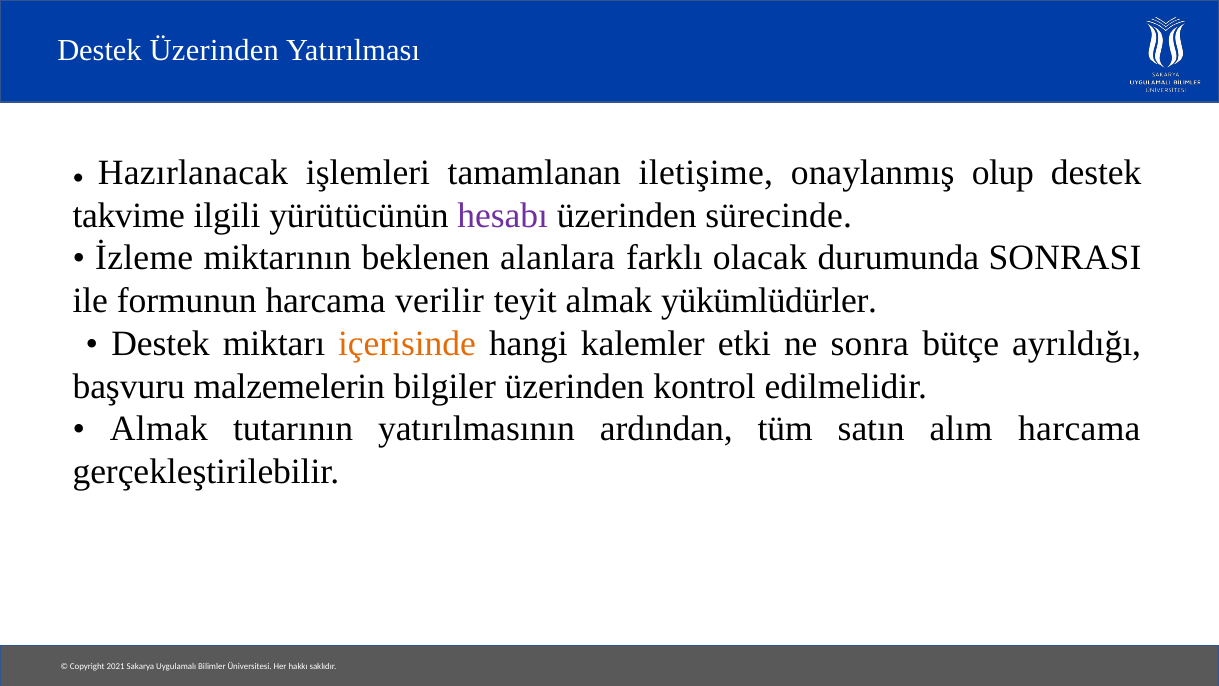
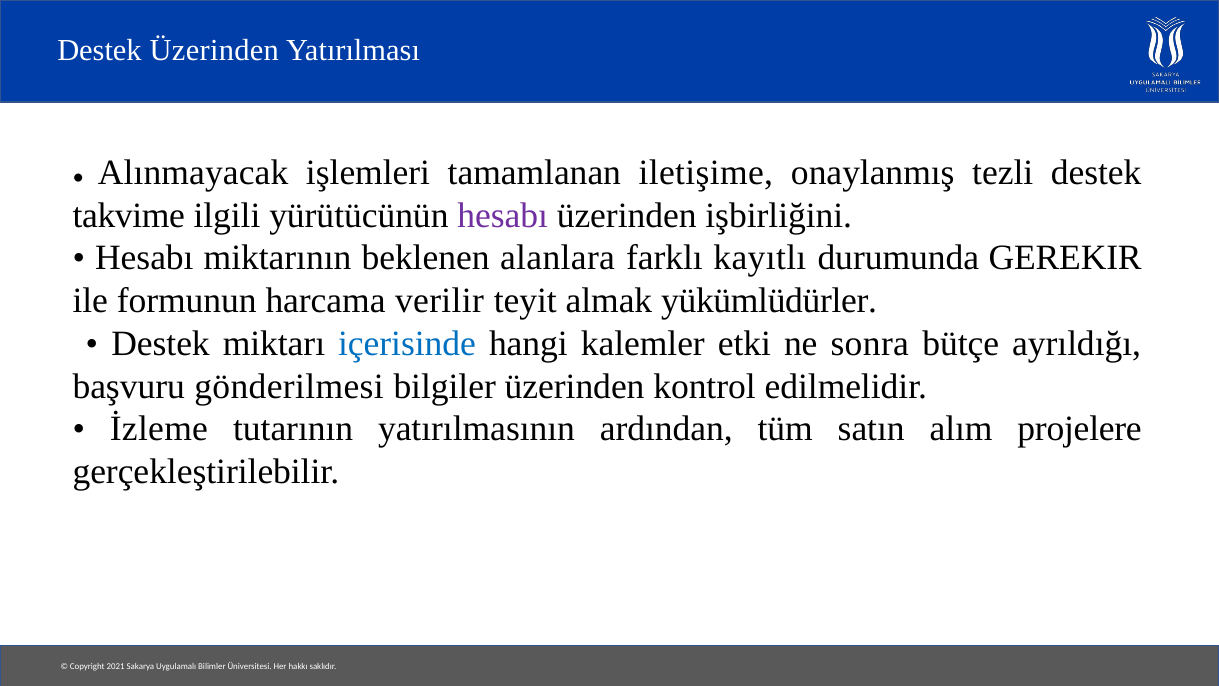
Hazırlanacak: Hazırlanacak -> Alınmayacak
olup: olup -> tezli
sürecinde: sürecinde -> işbirliğini
İzleme at (144, 258): İzleme -> Hesabı
olacak: olacak -> kayıtlı
SONRASI: SONRASI -> GEREKIR
içerisinde colour: orange -> blue
malzemelerin: malzemelerin -> gönderilmesi
Almak at (159, 429): Almak -> İzleme
alım harcama: harcama -> projelere
